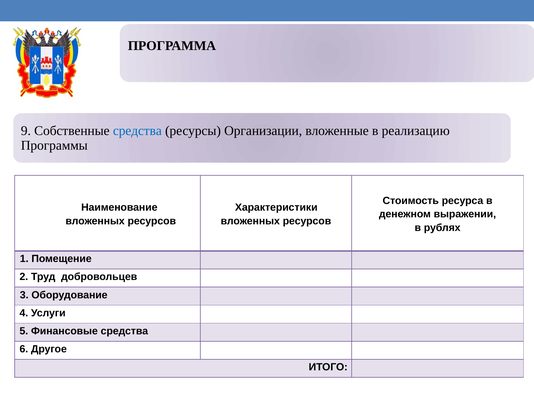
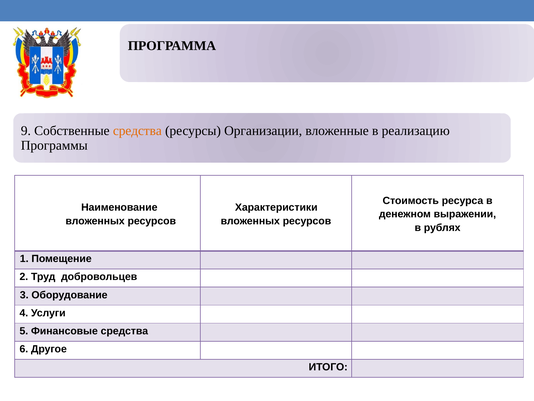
средства at (137, 130) colour: blue -> orange
